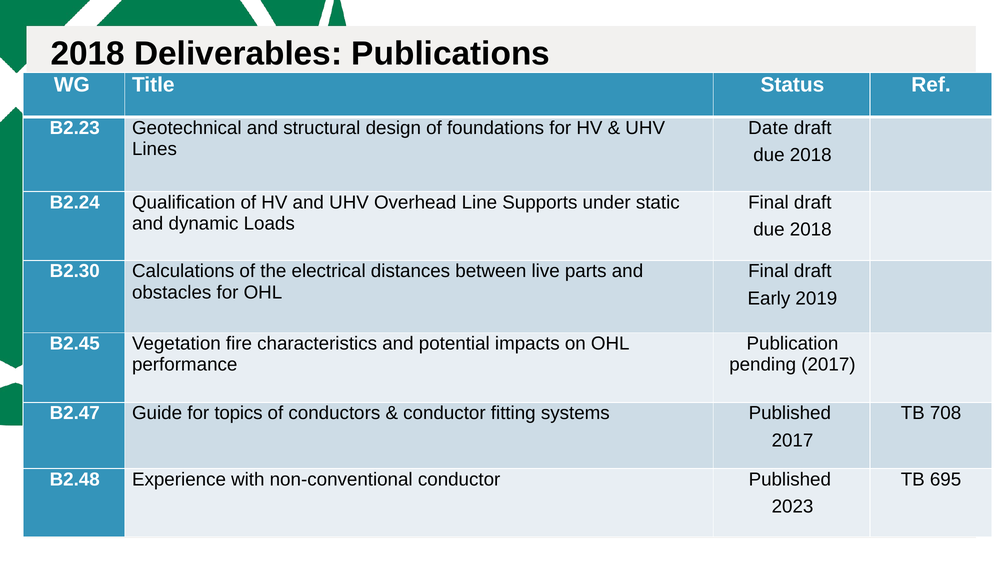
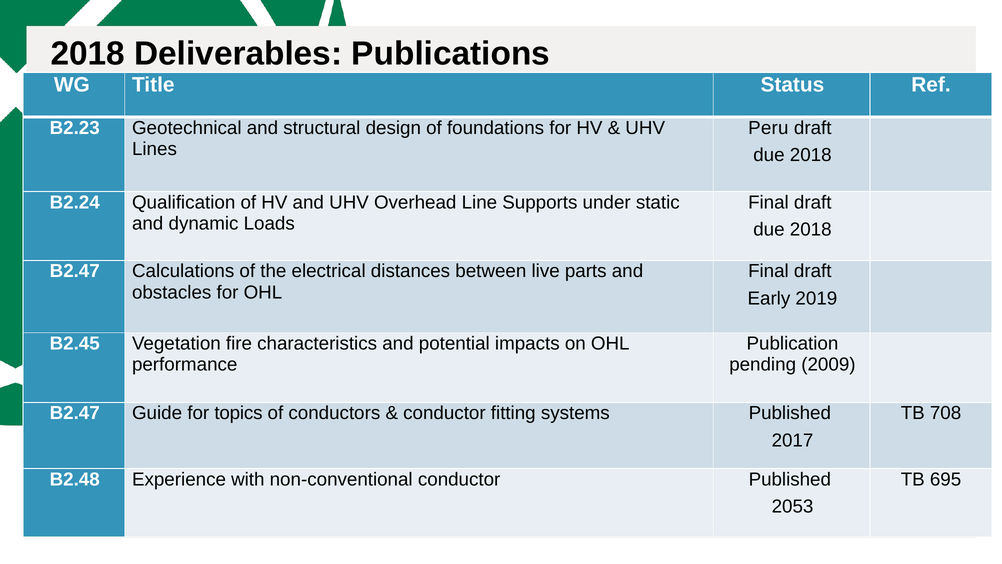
Date: Date -> Peru
B2.30 at (75, 271): B2.30 -> B2.47
pending 2017: 2017 -> 2009
2023: 2023 -> 2053
